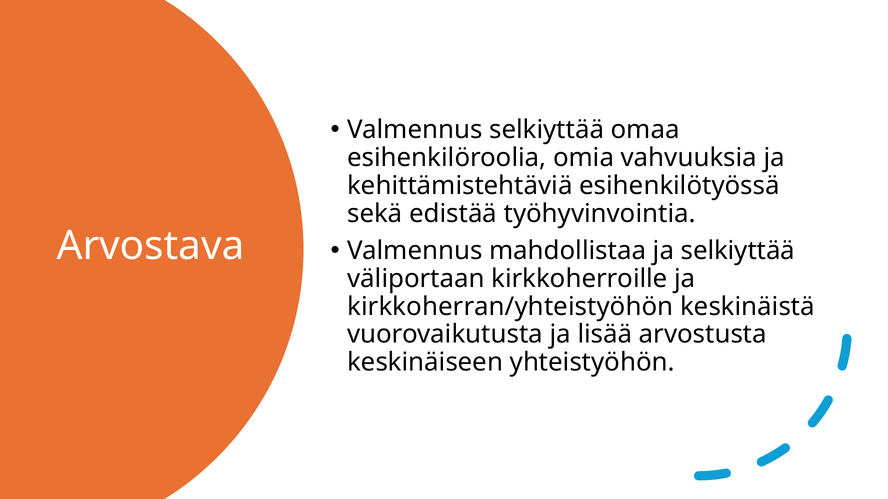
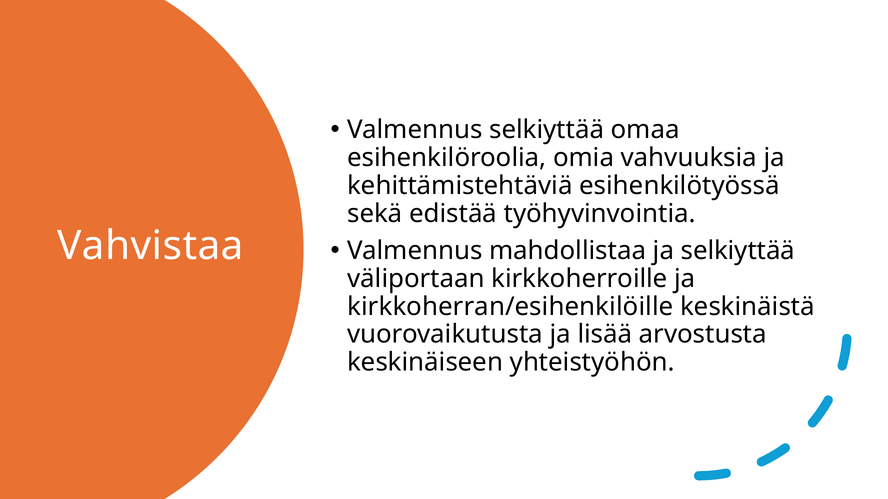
Arvostava: Arvostava -> Vahvistaa
kirkkoherran/yhteistyöhön: kirkkoherran/yhteistyöhön -> kirkkoherran/esihenkilöille
